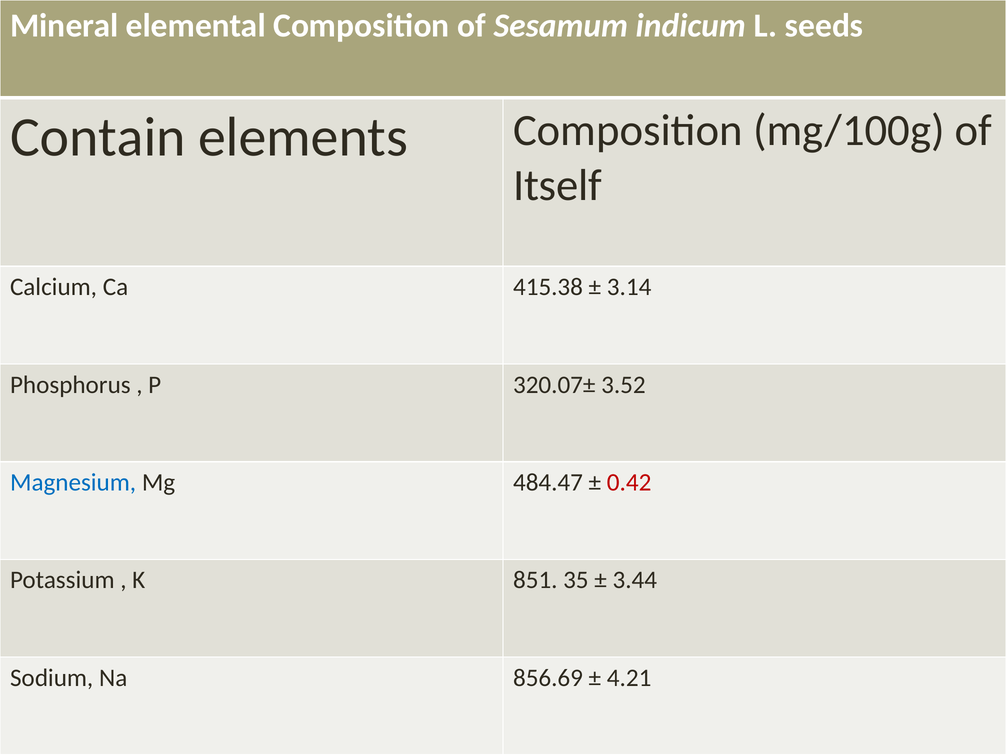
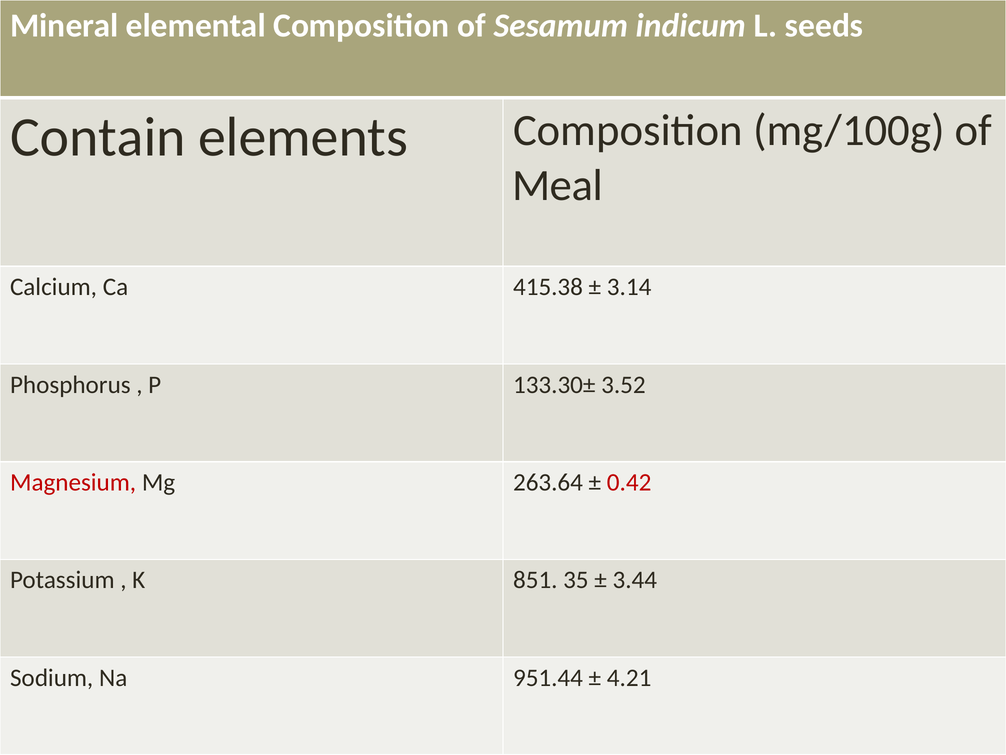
Itself: Itself -> Meal
320.07±: 320.07± -> 133.30±
Magnesium colour: blue -> red
484.47: 484.47 -> 263.64
856.69: 856.69 -> 951.44
